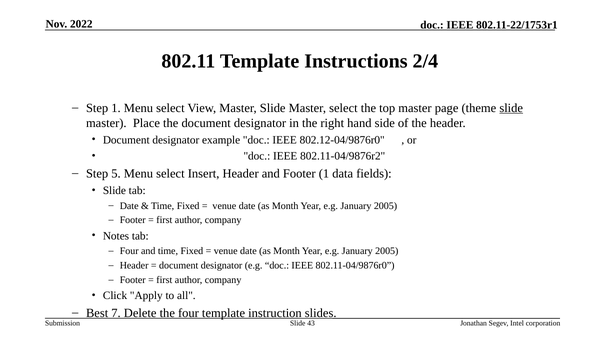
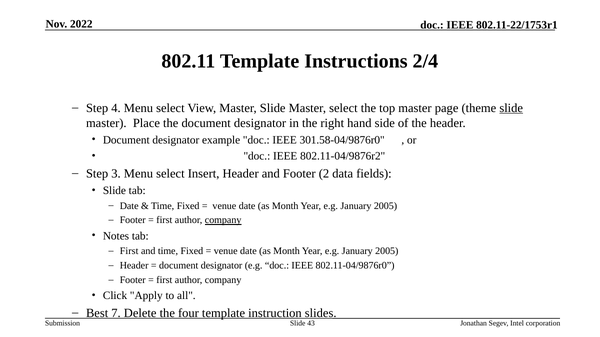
Step 1: 1 -> 4
802.12-04/9876r0: 802.12-04/9876r0 -> 301.58-04/9876r0
5: 5 -> 3
Footer 1: 1 -> 2
company at (223, 221) underline: none -> present
Four at (129, 251): Four -> First
